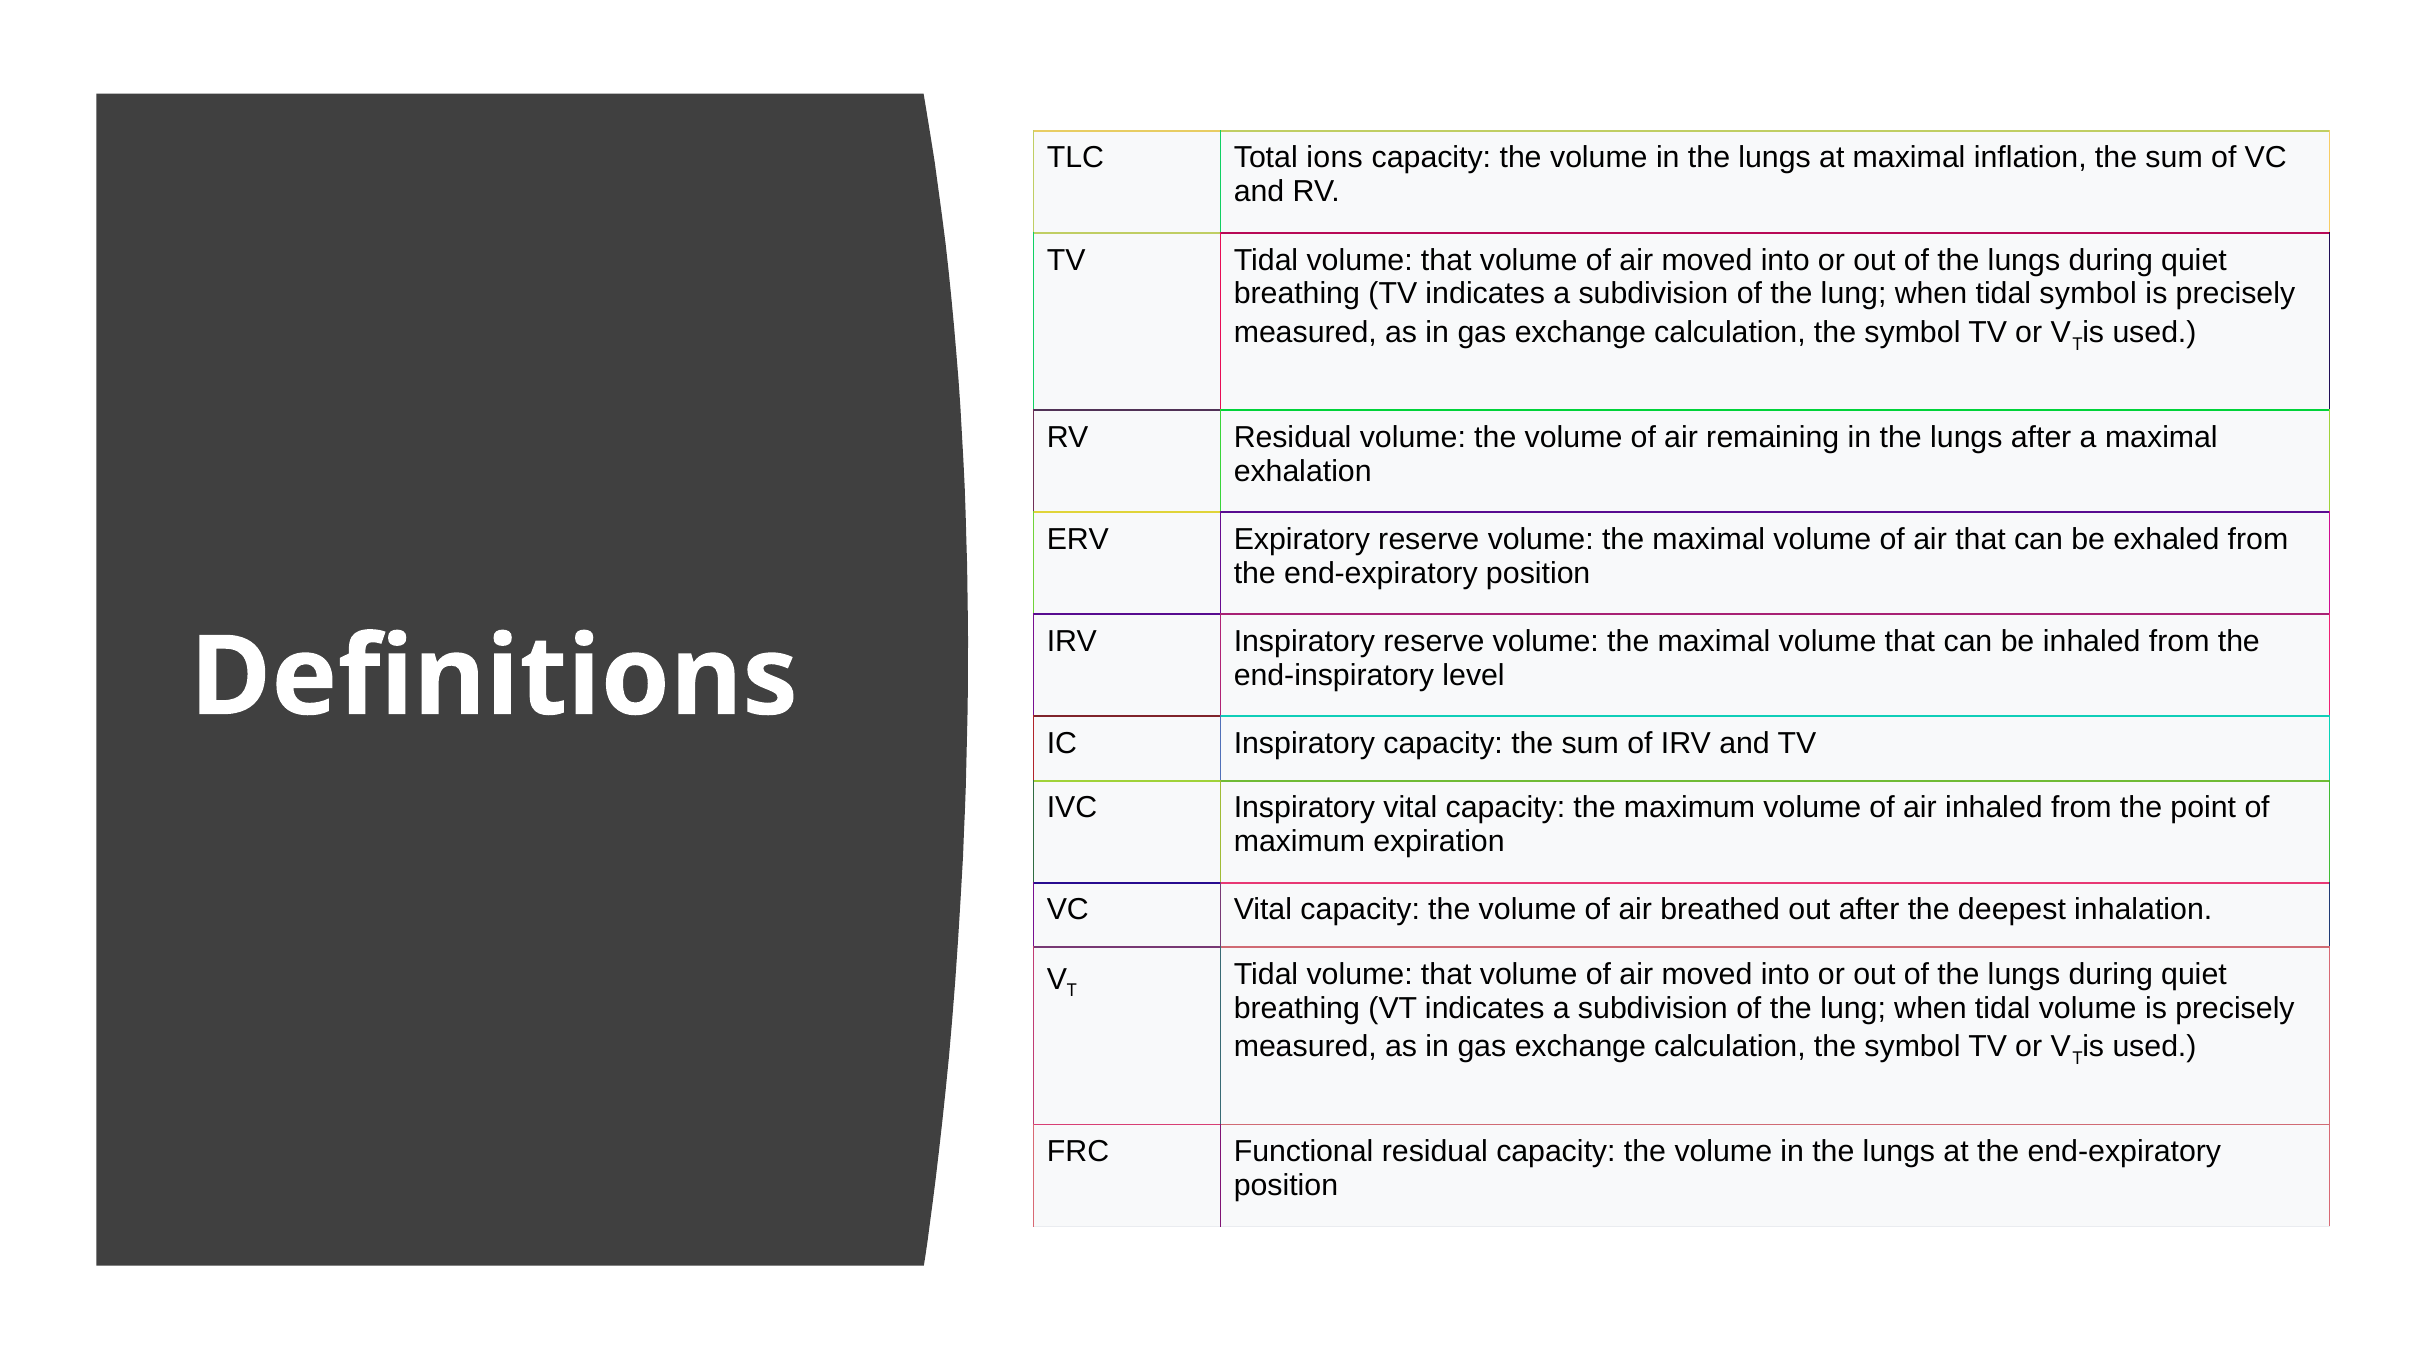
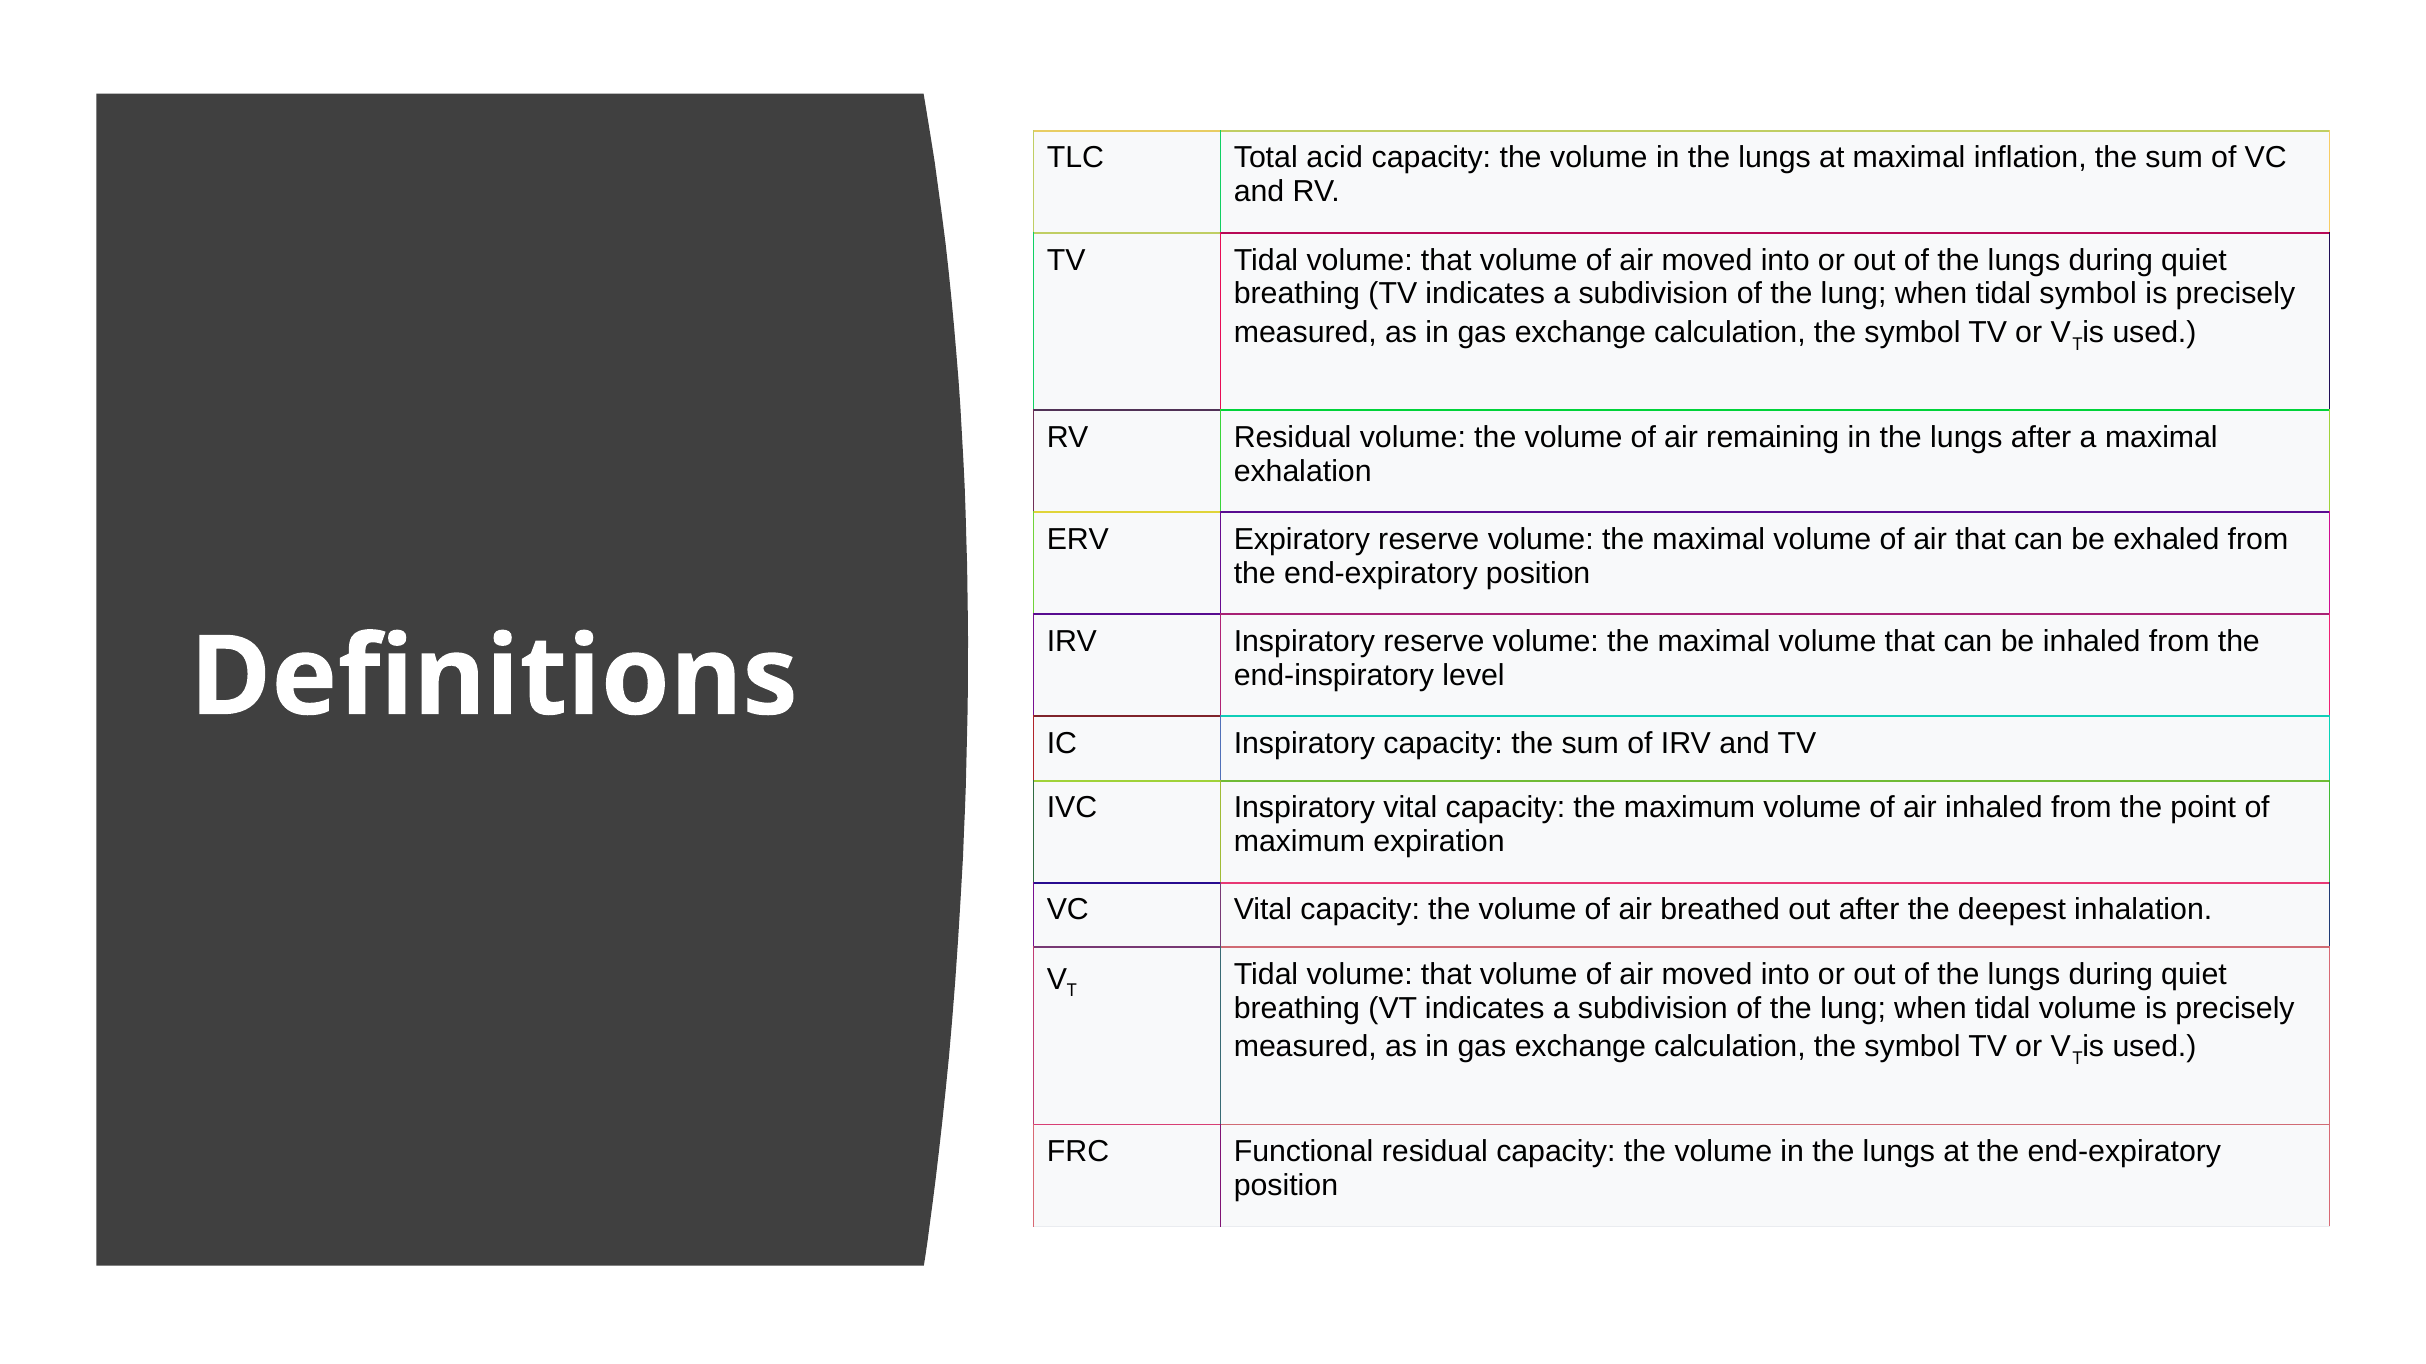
ions: ions -> acid
